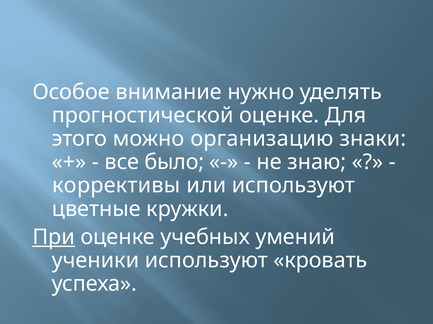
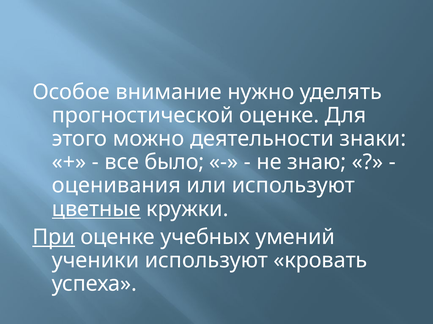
организацию: организацию -> деятельности
коррективы: коррективы -> оценивания
цветные underline: none -> present
